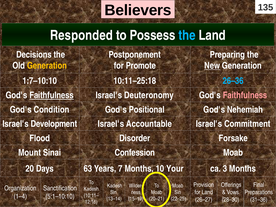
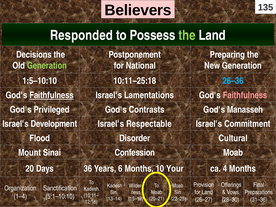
the at (187, 35) colour: light blue -> light green
Generation at (47, 66) colour: yellow -> light green
Promote: Promote -> National
New underline: present -> none
1:7–10:10: 1:7–10:10 -> 1:5–10:10
Deuteronomy: Deuteronomy -> Lamentations
Condition: Condition -> Privileged
Positional: Positional -> Contrasts
Nehemiah: Nehemiah -> Manasseh
Accountable: Accountable -> Respectable
Forsake: Forsake -> Cultural
63: 63 -> 36
7: 7 -> 6
3: 3 -> 4
